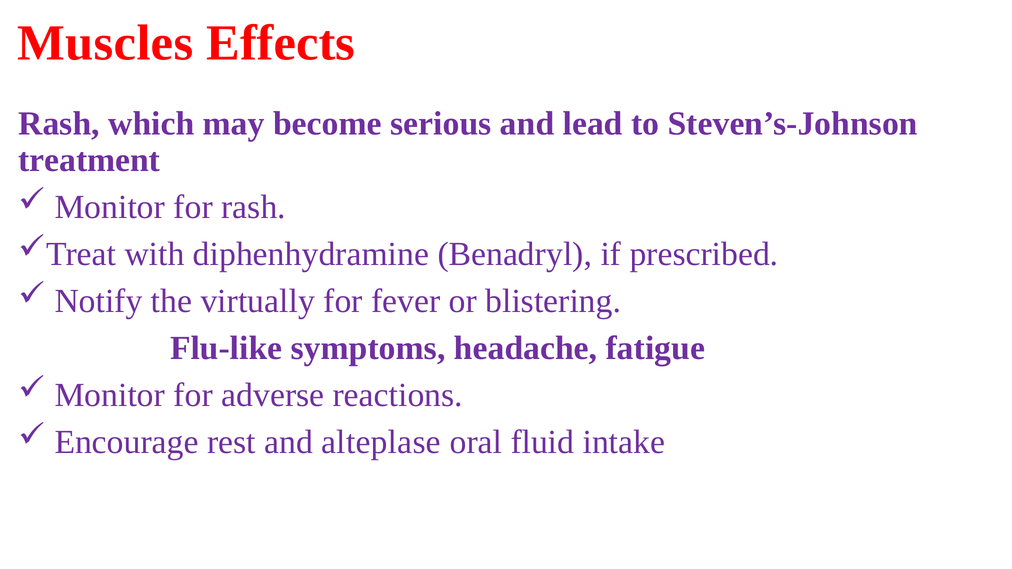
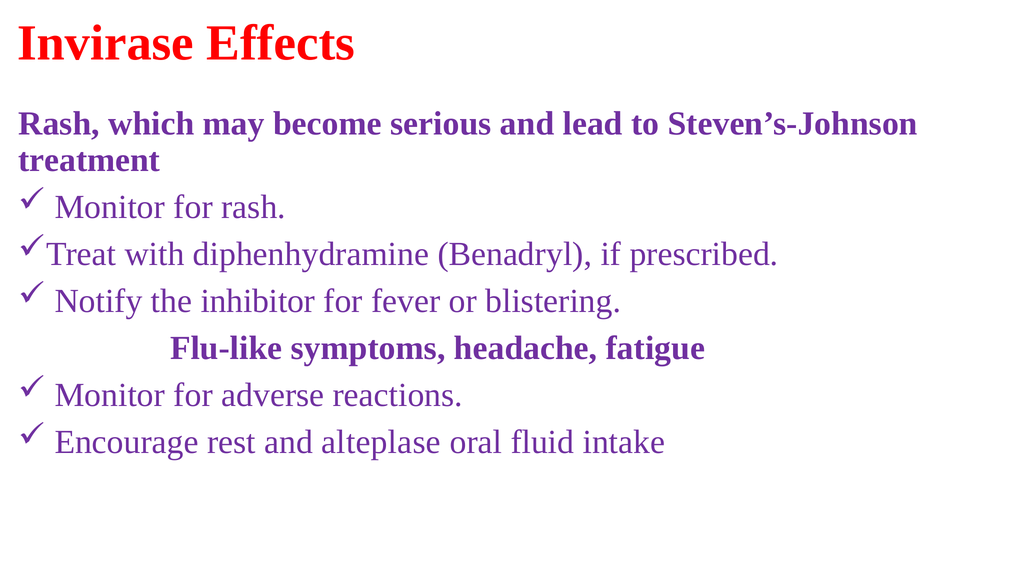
Muscles: Muscles -> Invirase
virtually: virtually -> inhibitor
